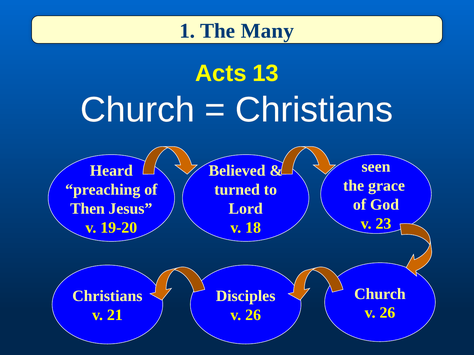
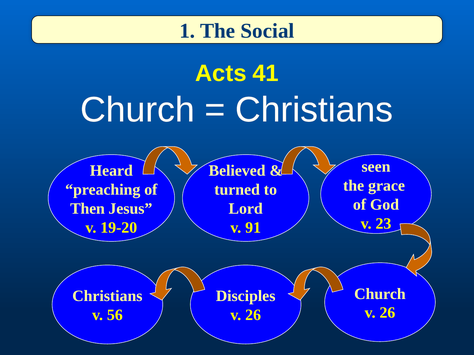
Many: Many -> Social
13: 13 -> 41
18: 18 -> 91
21: 21 -> 56
